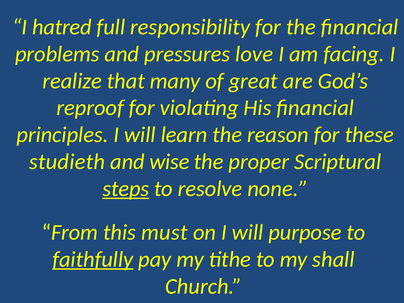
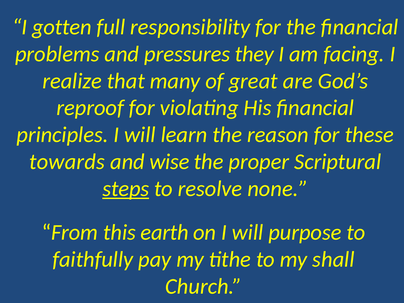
hatred: hatred -> gotten
love: love -> they
studieth: studieth -> towards
must: must -> earth
faithfully underline: present -> none
